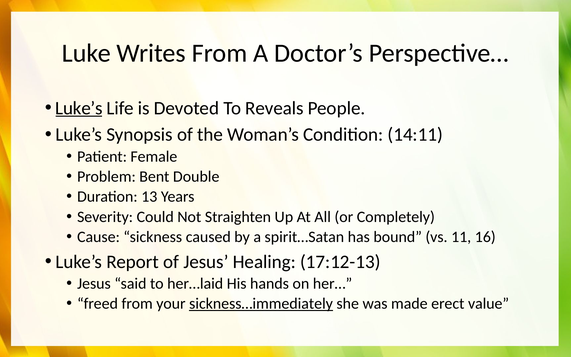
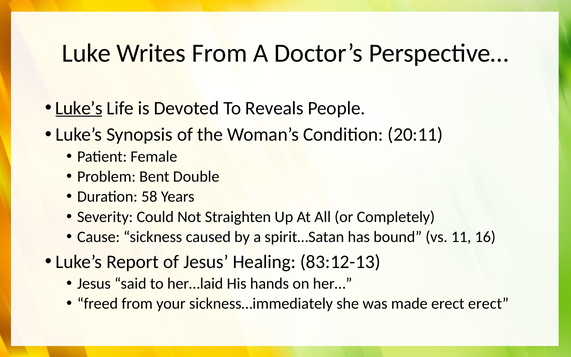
14:11: 14:11 -> 20:11
13: 13 -> 58
17:12-13: 17:12-13 -> 83:12-13
sickness…immediately underline: present -> none
erect value: value -> erect
